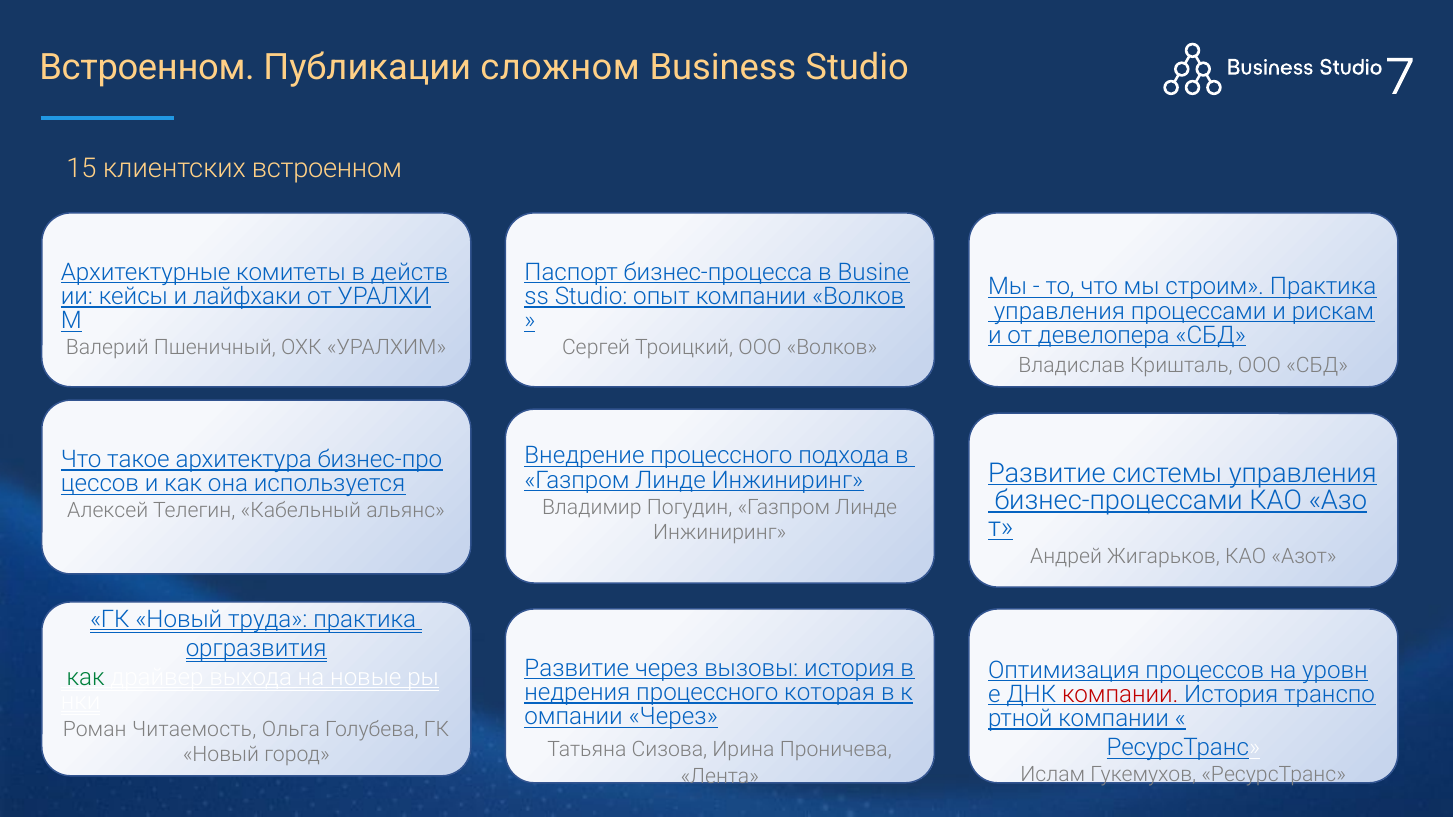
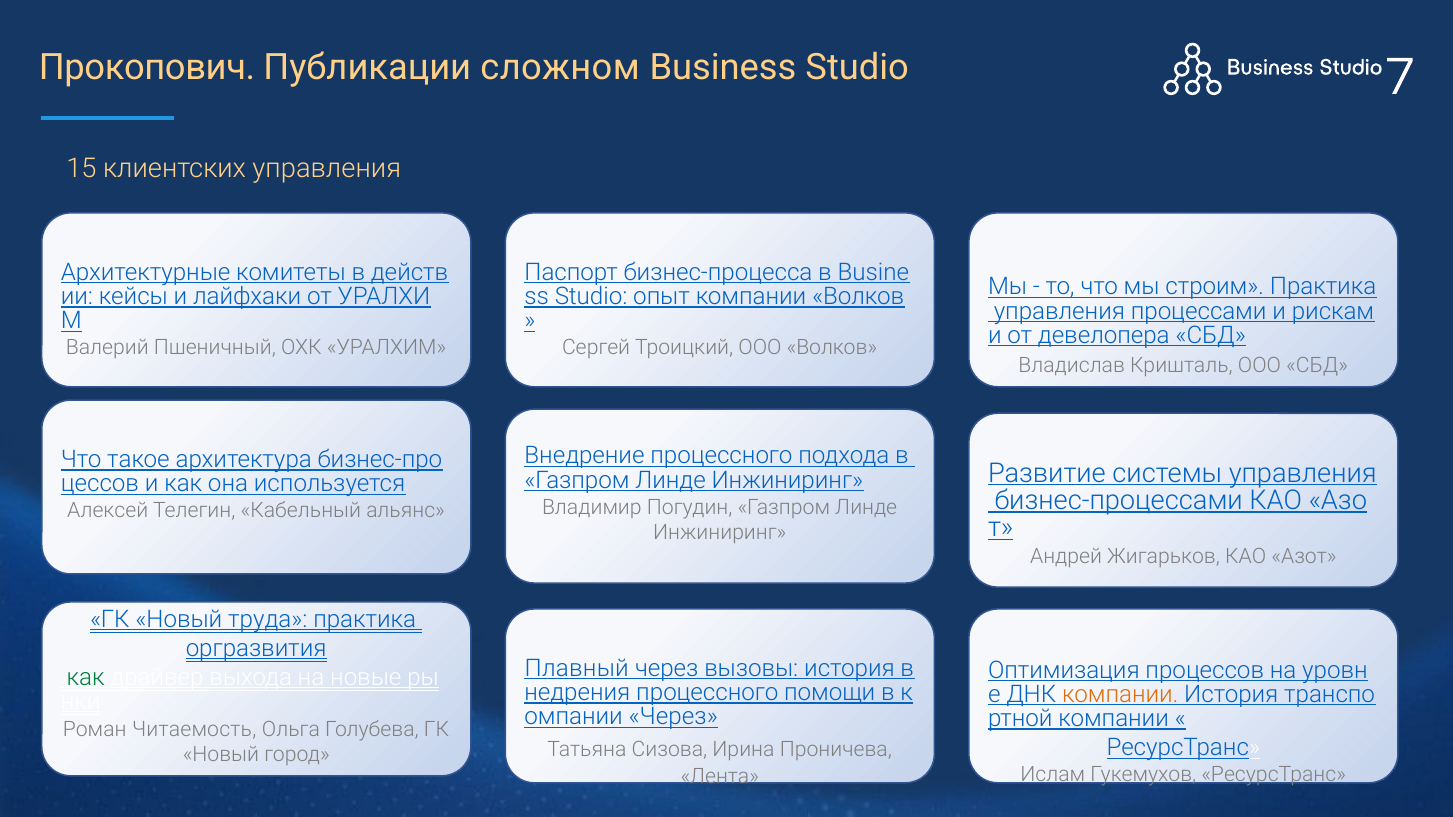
Встроенном at (147, 67): Встроенном -> Прокопович
клиентских встроенном: встроенном -> управления
Развитие at (577, 669): Развитие -> Плавный
которая: которая -> помощи
компании at (1120, 695) colour: red -> orange
